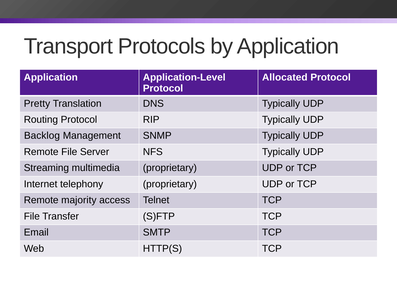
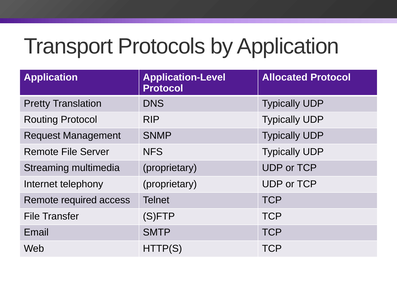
Backlog: Backlog -> Request
majority: majority -> required
